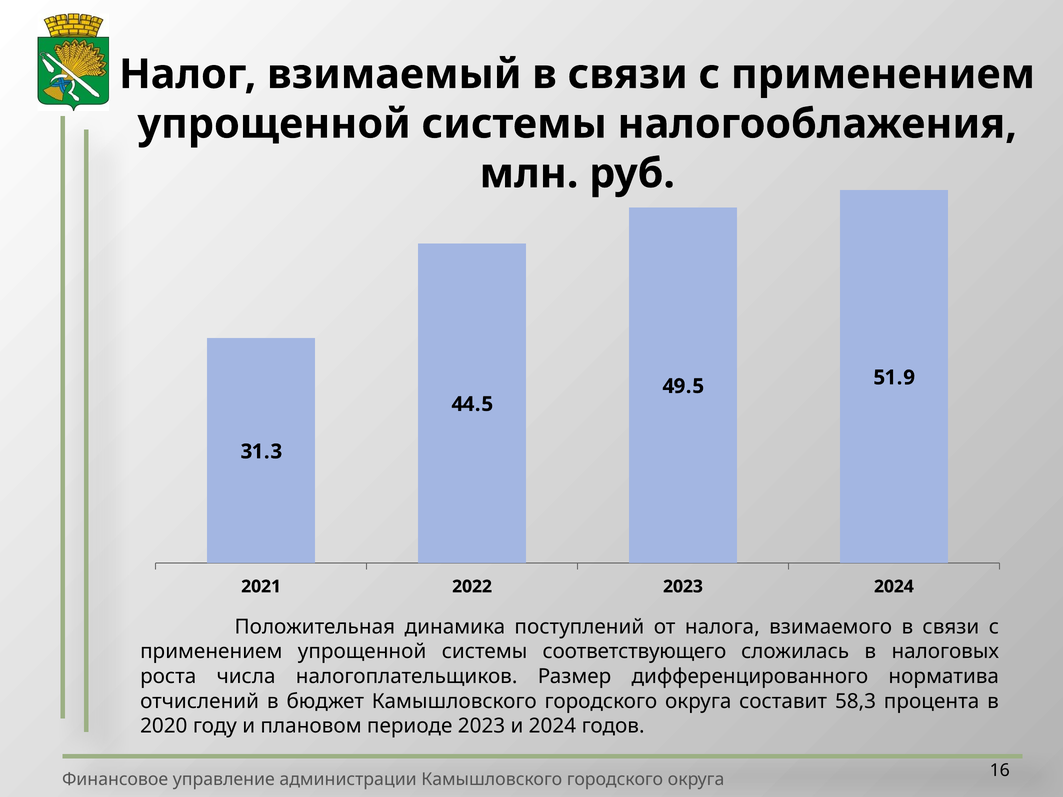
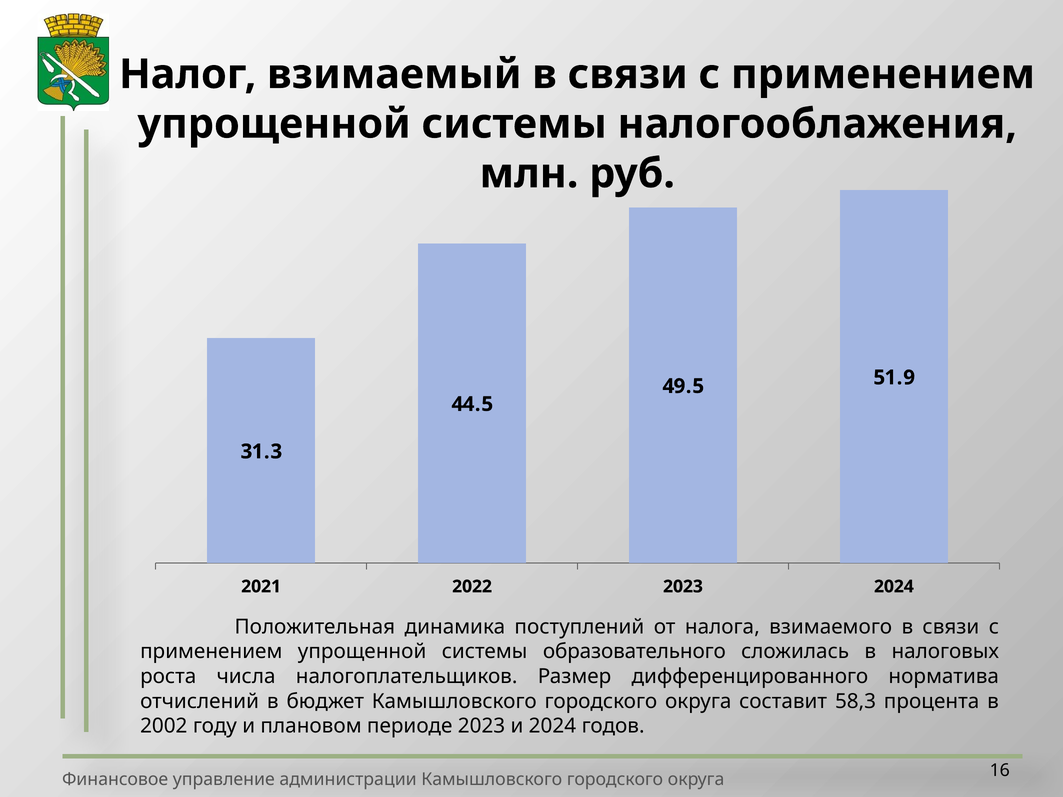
соответствующего: соответствующего -> образовательного
2020: 2020 -> 2002
